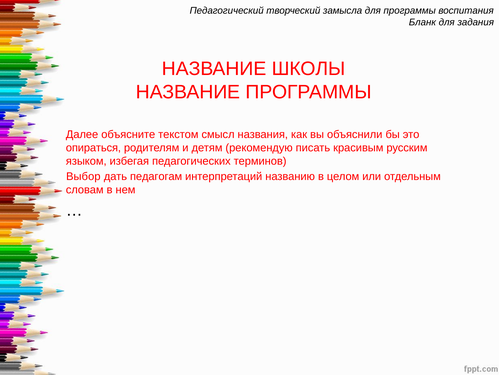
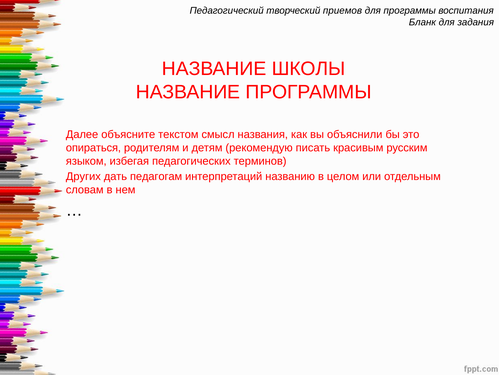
замысла: замысла -> приемов
Выбор: Выбор -> Других
